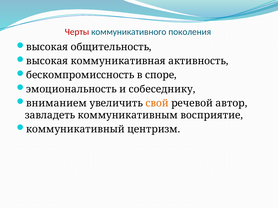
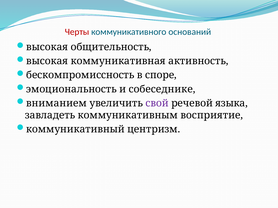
поколения: поколения -> оснований
собеседнику: собеседнику -> собеседнике
свой colour: orange -> purple
автор: автор -> языка
